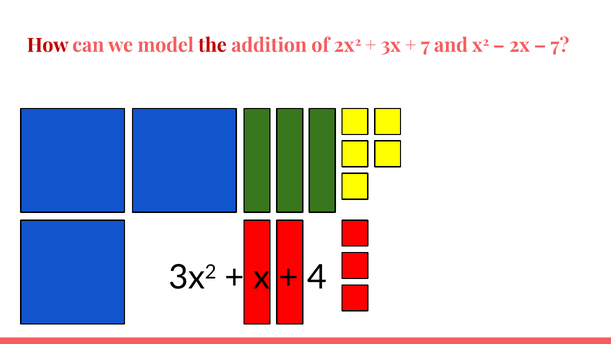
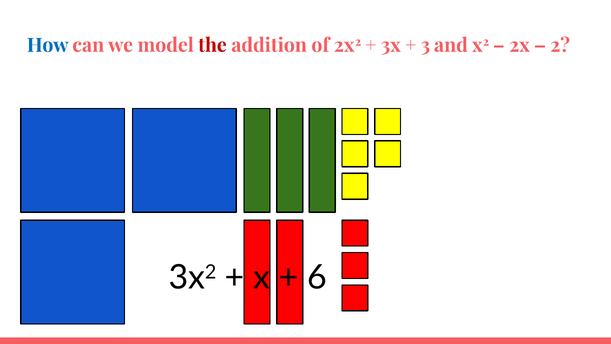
How colour: red -> blue
7 at (425, 45): 7 -> 3
7 at (560, 45): 7 -> 2
4: 4 -> 6
